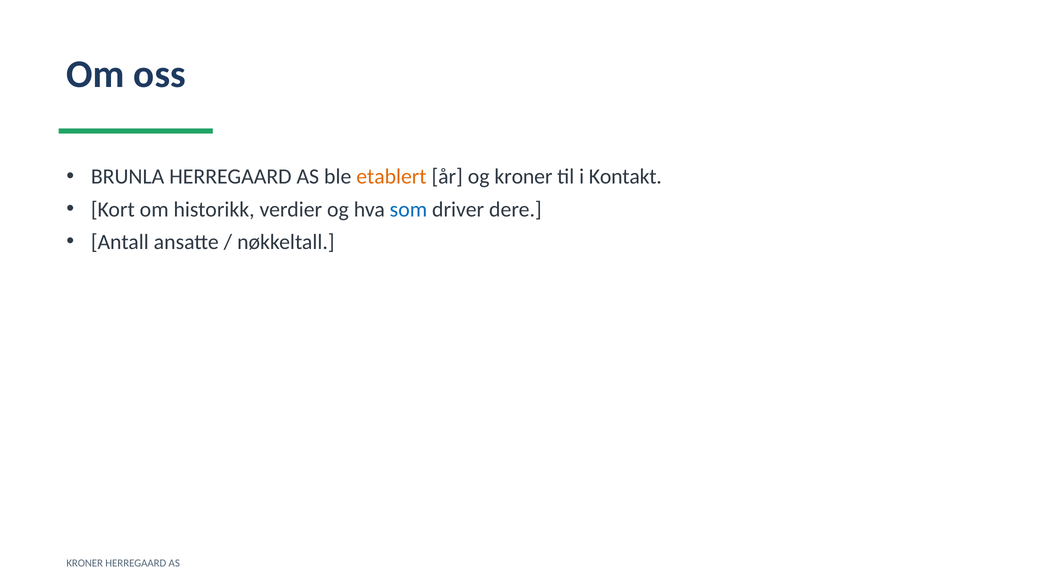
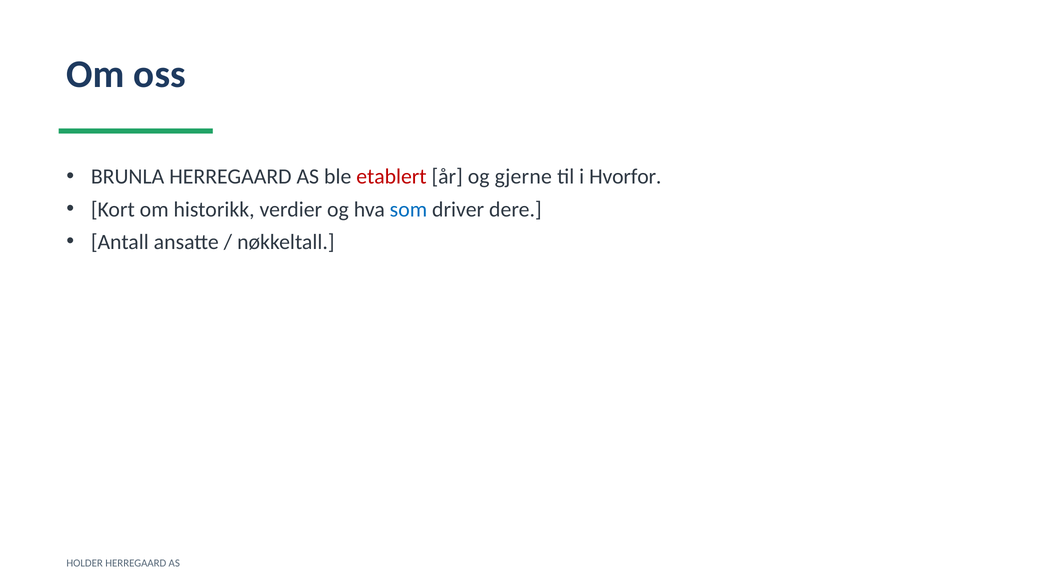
etablert colour: orange -> red
og kroner: kroner -> gjerne
Kontakt: Kontakt -> Hvorfor
KRONER at (85, 563): KRONER -> HOLDER
